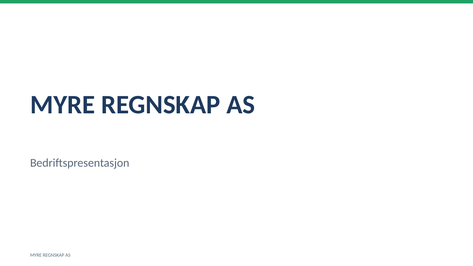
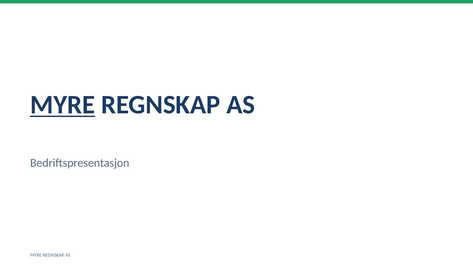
MYRE at (63, 105) underline: none -> present
